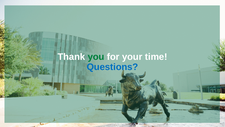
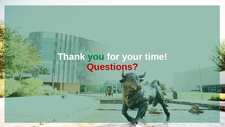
Questions colour: blue -> red
